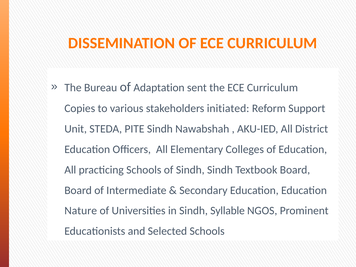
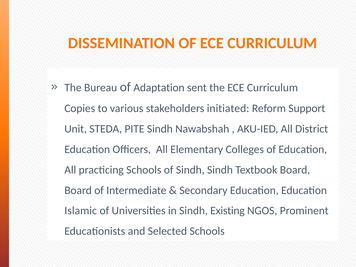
Nature: Nature -> Islamic
Syllable: Syllable -> Existing
